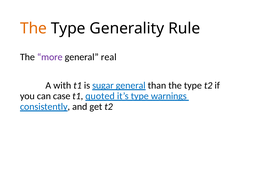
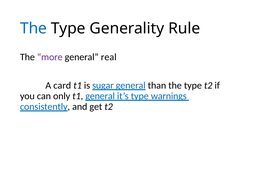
The at (33, 28) colour: orange -> blue
with: with -> card
case: case -> only
t1 quoted: quoted -> general
